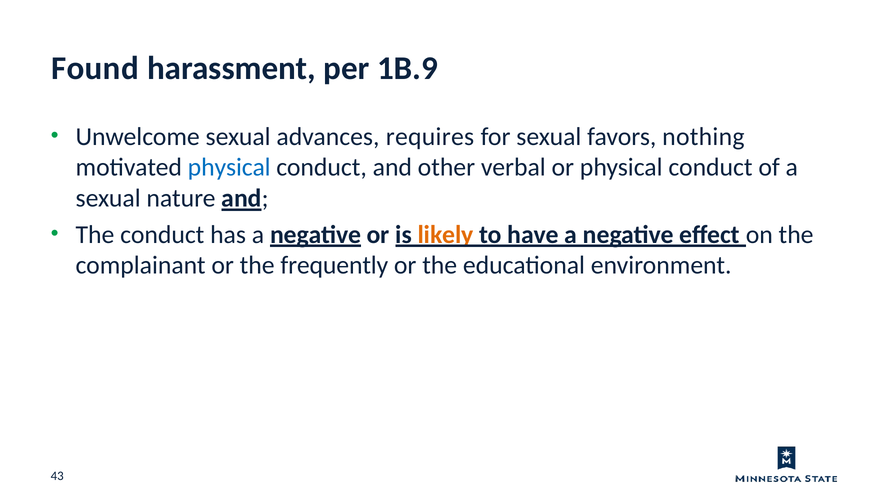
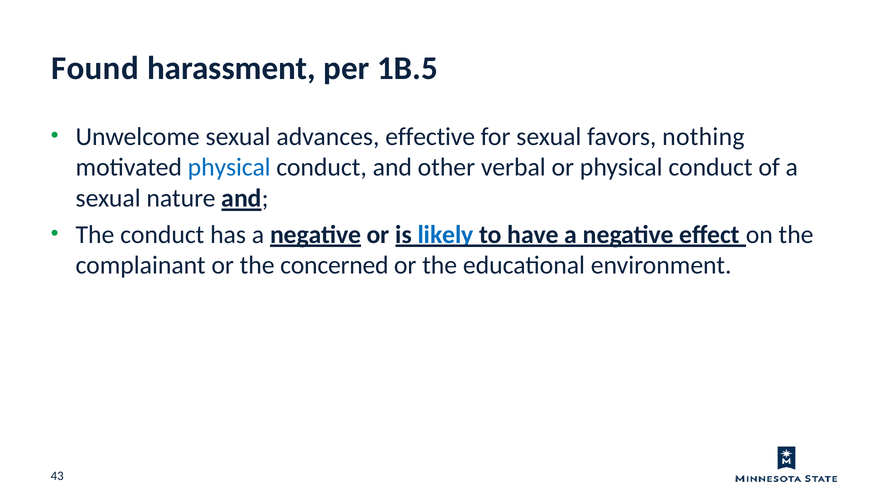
1B.9: 1B.9 -> 1B.5
requires: requires -> effective
likely colour: orange -> blue
frequently: frequently -> concerned
